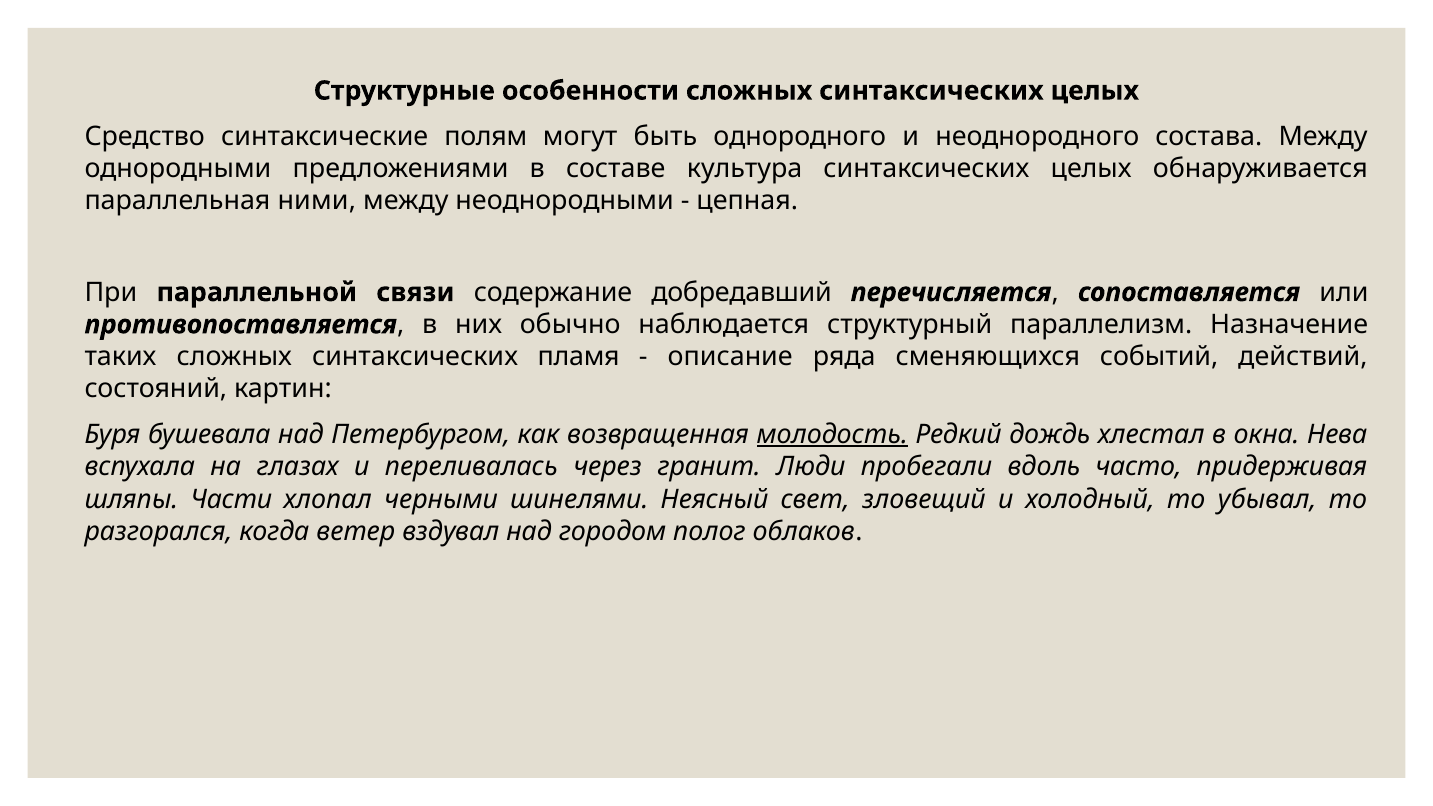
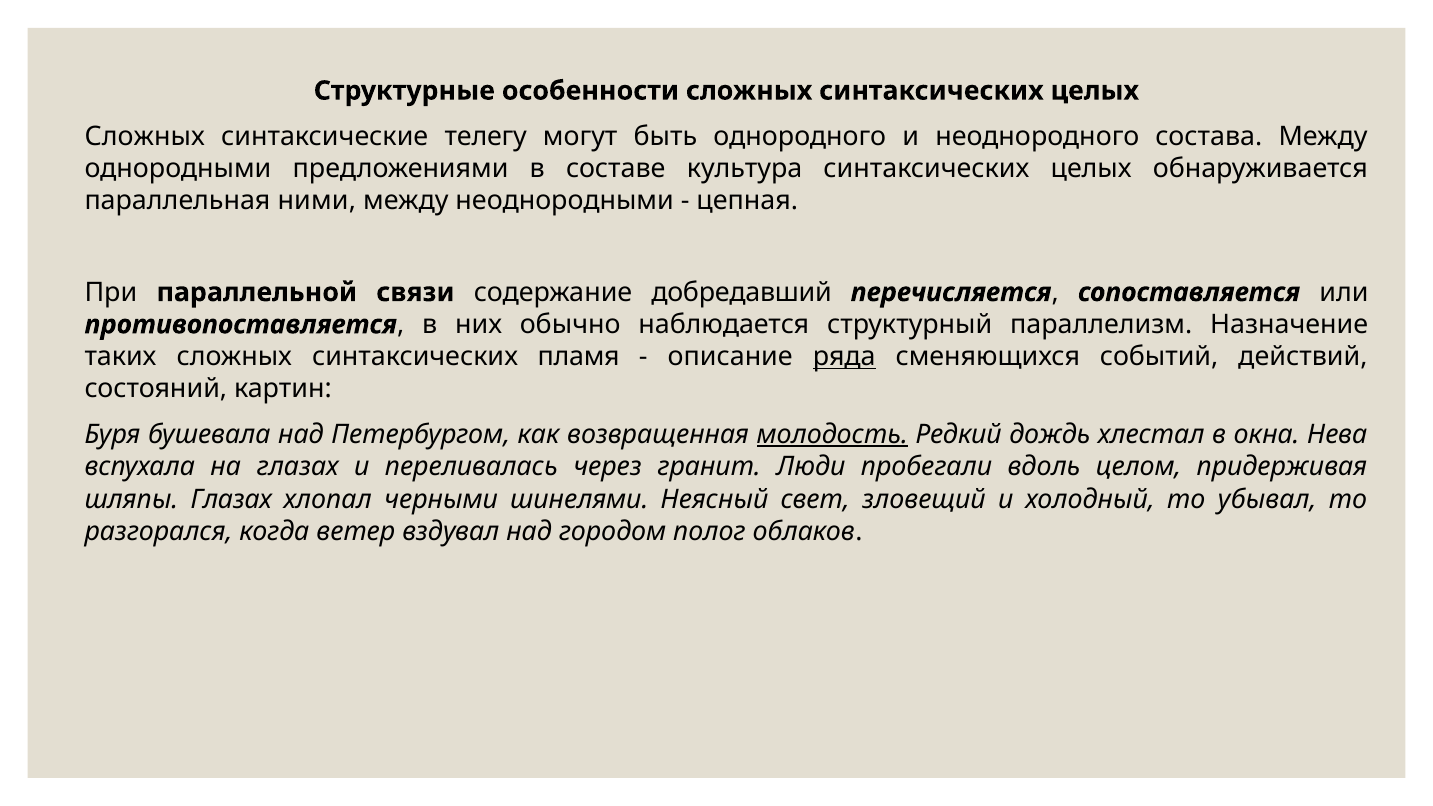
Средство at (145, 136): Средство -> Сложных
полям: полям -> телегу
ряда underline: none -> present
часто: часто -> целом
шляпы Части: Части -> Глазах
